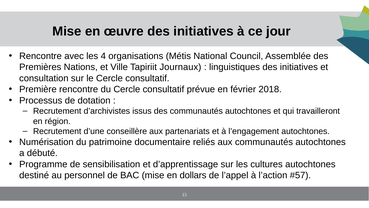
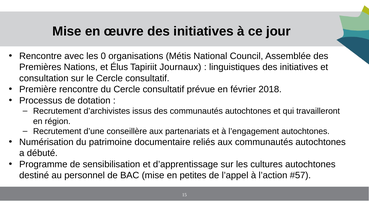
4: 4 -> 0
Ville: Ville -> Élus
dollars: dollars -> petites
